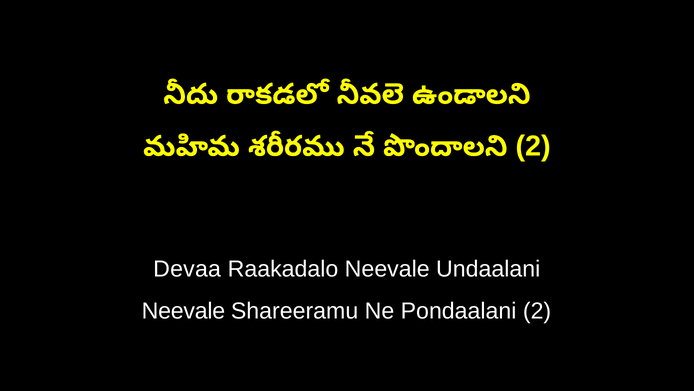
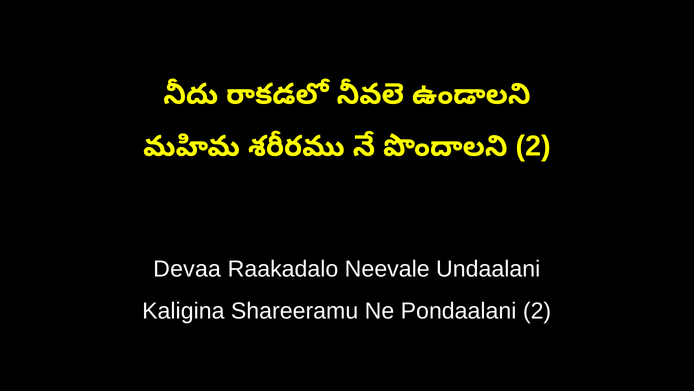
Neevale at (183, 310): Neevale -> Kaligina
